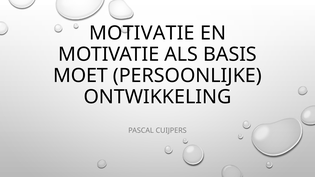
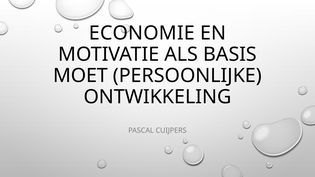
MOTIVATIE at (142, 33): MOTIVATIE -> ECONOMIE
